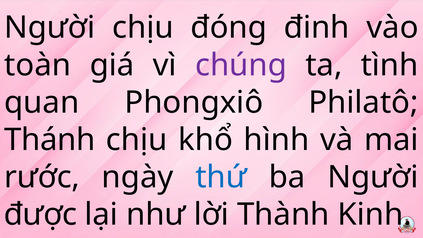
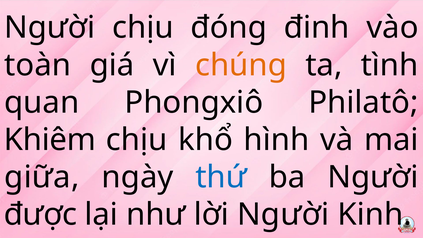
chúng colour: purple -> orange
Thánh: Thánh -> Khiêm
rước: rước -> giữa
lời Thành: Thành -> Người
